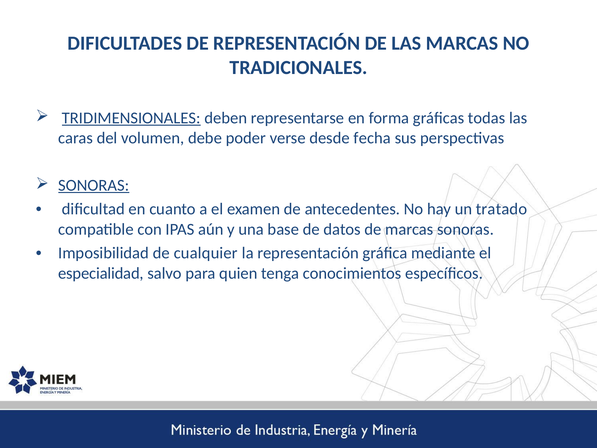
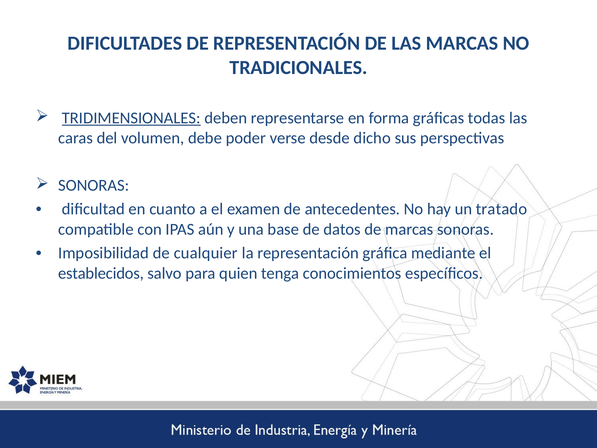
fecha: fecha -> dicho
SONORAS at (94, 185) underline: present -> none
especialidad: especialidad -> establecidos
